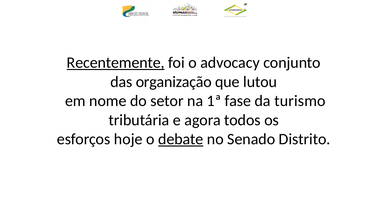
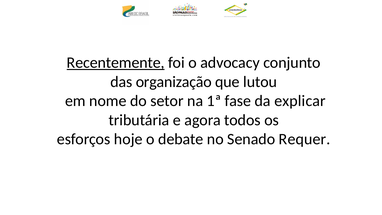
turismo: turismo -> explicar
debate underline: present -> none
Distrito: Distrito -> Requer
